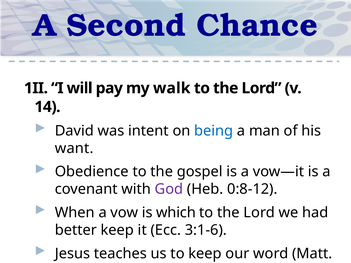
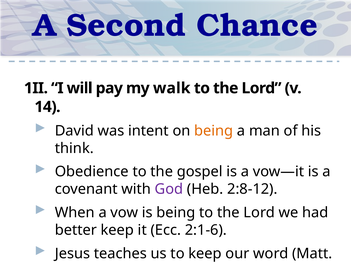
being at (214, 131) colour: blue -> orange
want: want -> think
0:8-12: 0:8-12 -> 2:8-12
is which: which -> being
3:1-6: 3:1-6 -> 2:1-6
